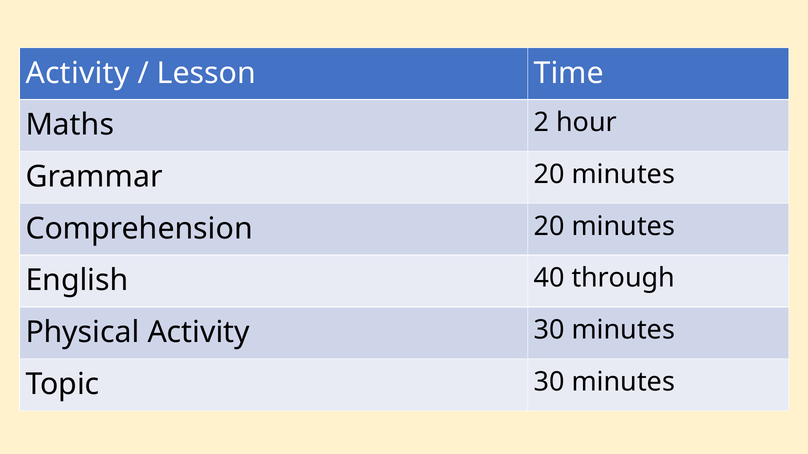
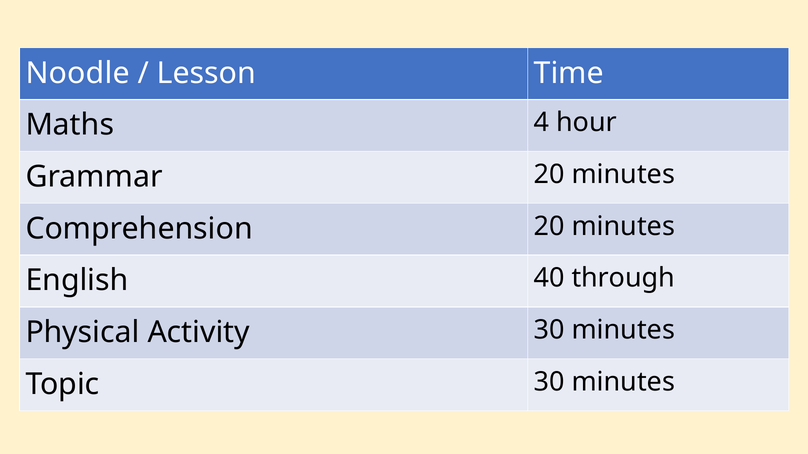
Activity at (78, 73): Activity -> Noodle
2: 2 -> 4
